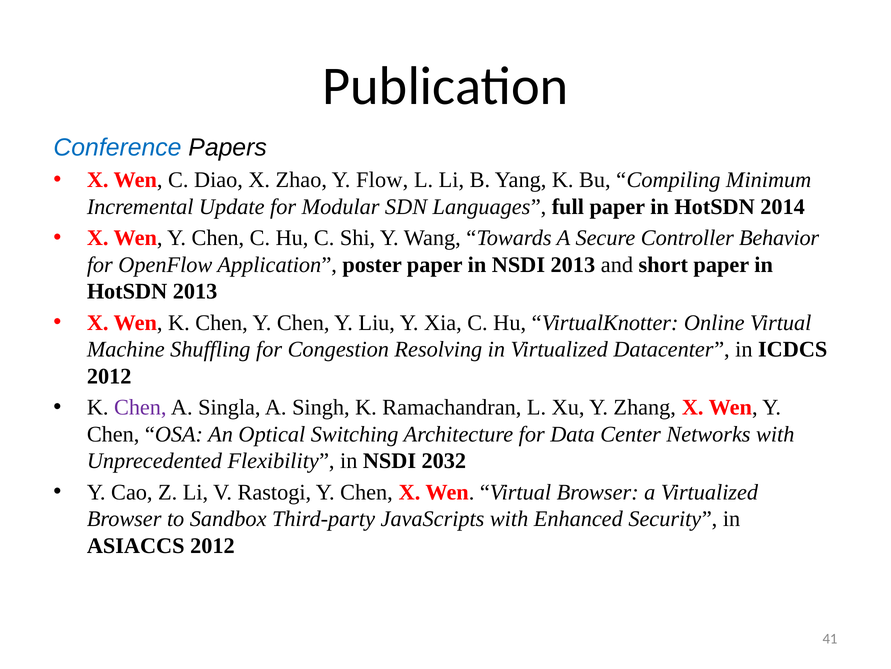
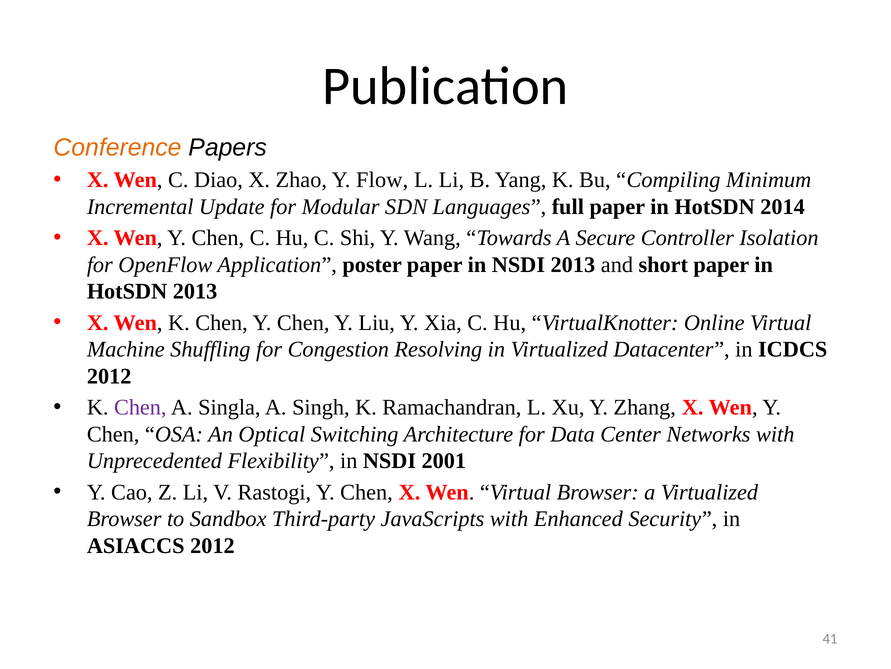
Conference colour: blue -> orange
Behavior: Behavior -> Isolation
2032: 2032 -> 2001
